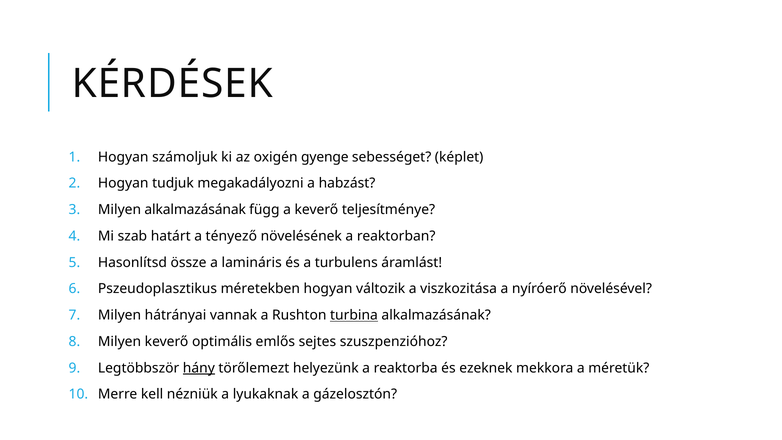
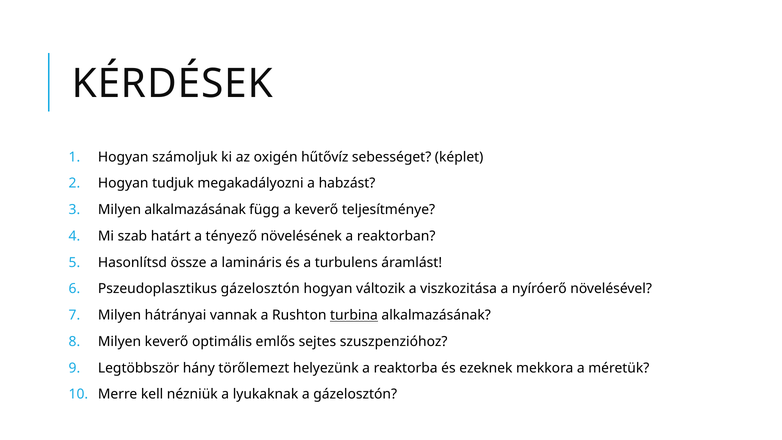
gyenge: gyenge -> hűtővíz
Pszeudoplasztikus méretekben: méretekben -> gázelosztón
hány underline: present -> none
